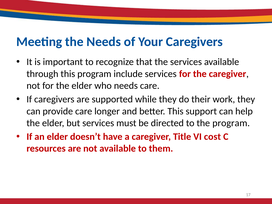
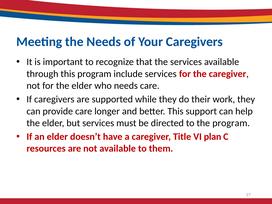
cost: cost -> plan
